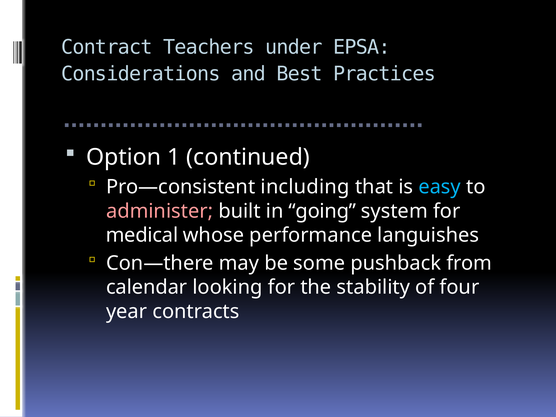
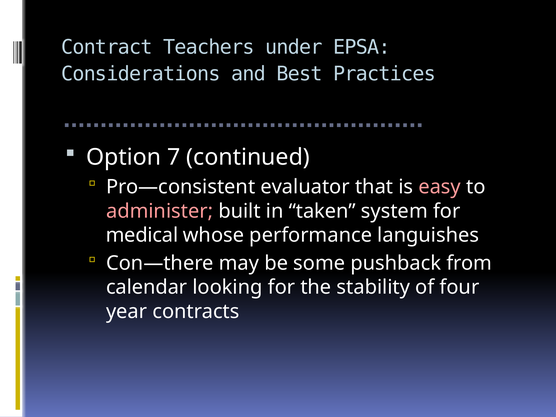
1: 1 -> 7
including: including -> evaluator
easy colour: light blue -> pink
going: going -> taken
